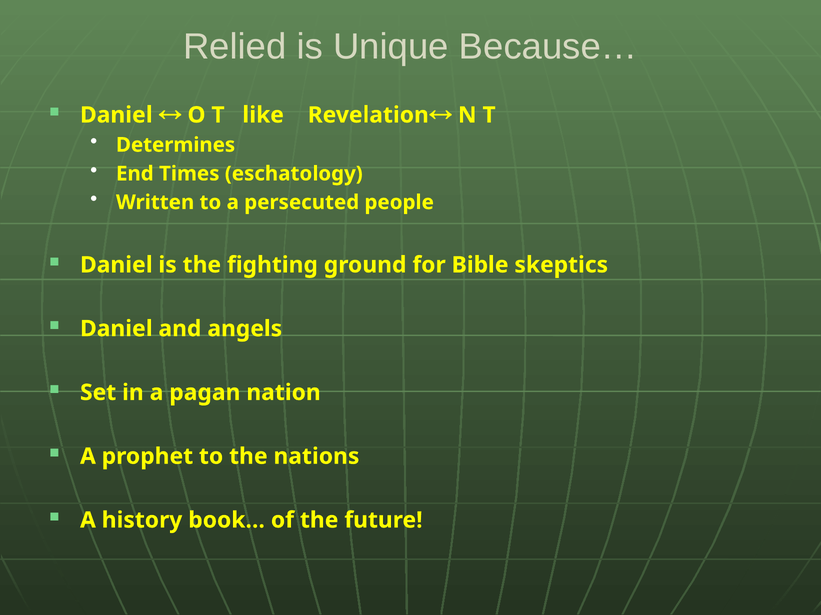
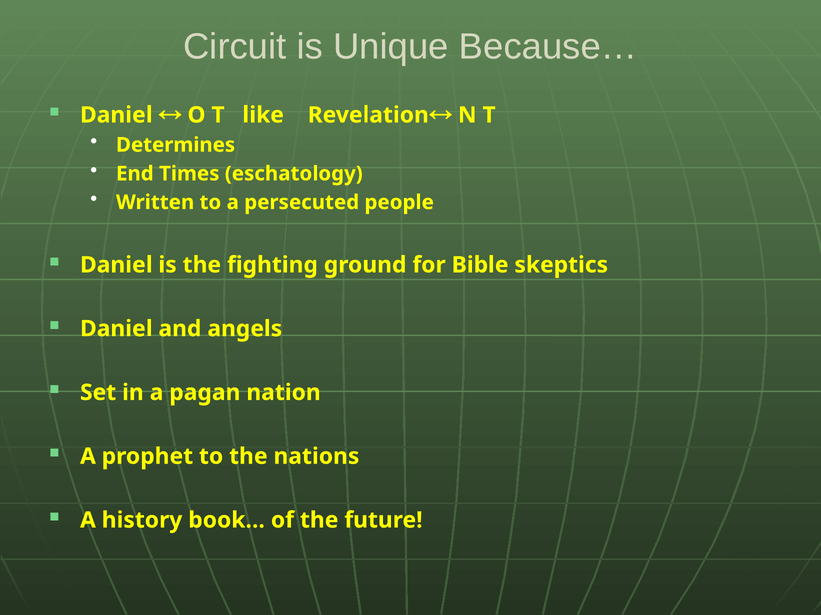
Relied: Relied -> Circuit
